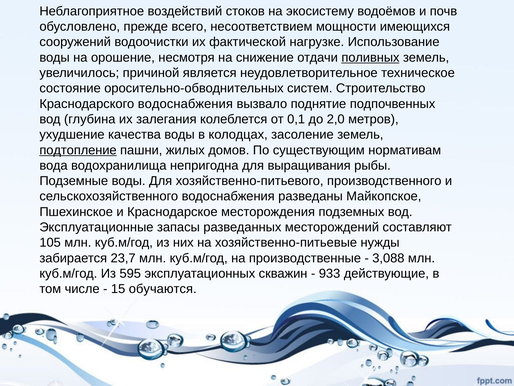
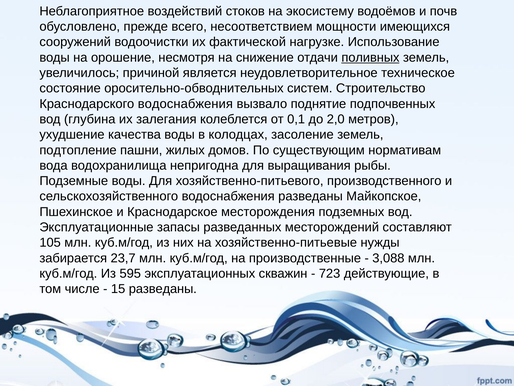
подтопление underline: present -> none
933: 933 -> 723
15 обучаются: обучаются -> разведаны
